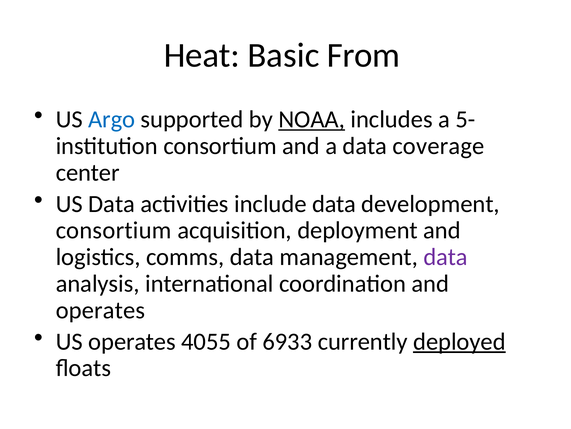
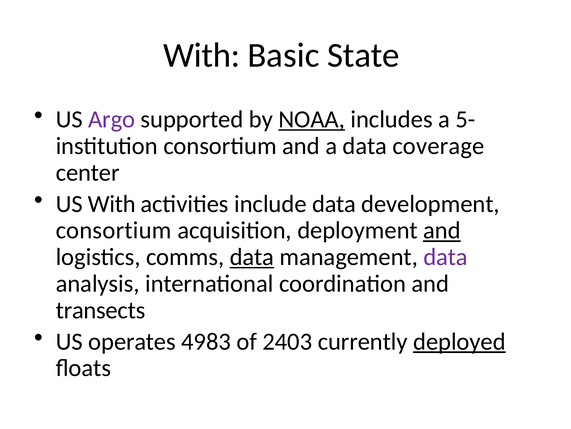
Heat at (202, 55): Heat -> With
From: From -> State
Argo colour: blue -> purple
US Data: Data -> With
and at (442, 230) underline: none -> present
data at (252, 257) underline: none -> present
operates at (100, 310): operates -> transects
4055: 4055 -> 4983
6933: 6933 -> 2403
